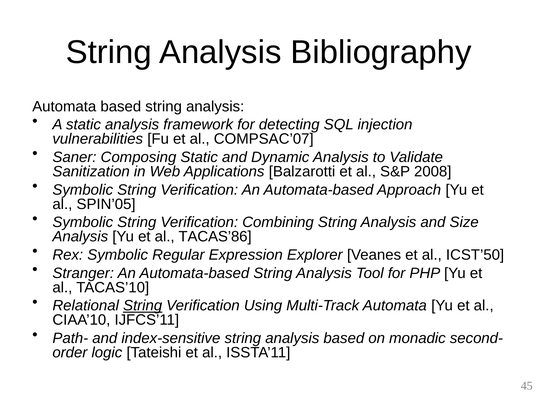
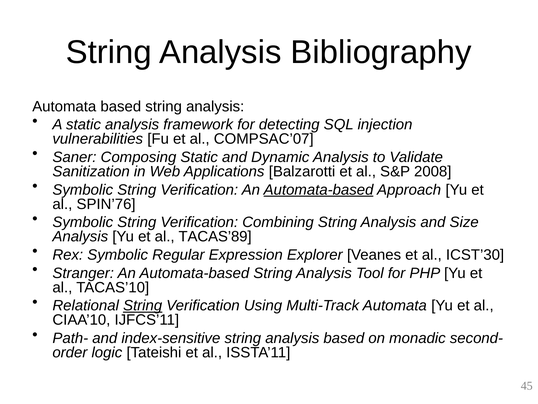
Automata-based at (319, 190) underline: none -> present
SPIN’05: SPIN’05 -> SPIN’76
TACAS’86: TACAS’86 -> TACAS’89
ICST’50: ICST’50 -> ICST’30
